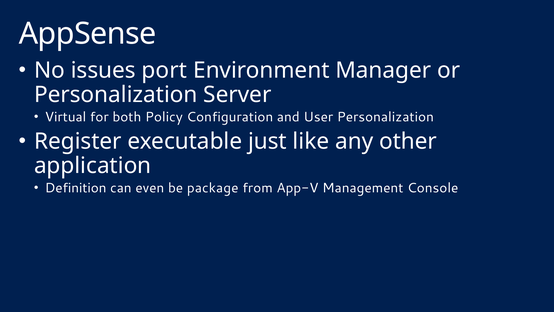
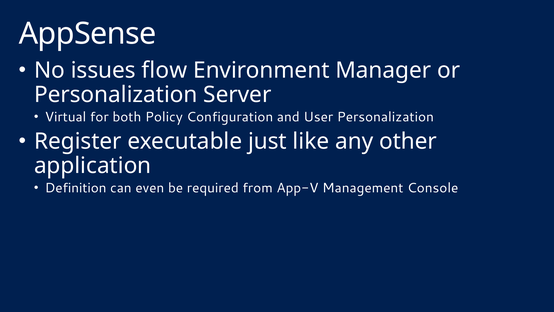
port: port -> flow
package: package -> required
